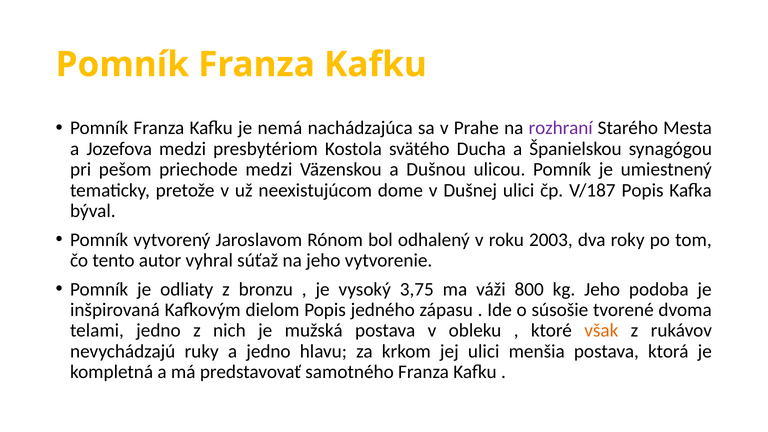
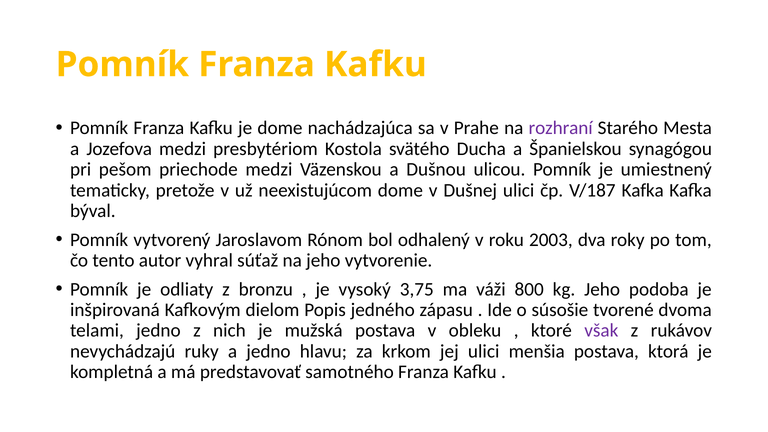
je nemá: nemá -> dome
V/187 Popis: Popis -> Kafka
však colour: orange -> purple
